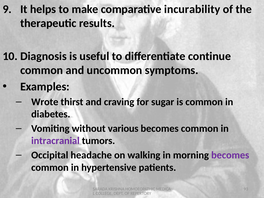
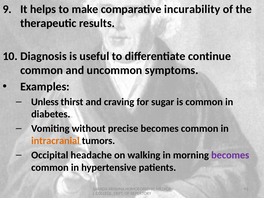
Wrote: Wrote -> Unless
various: various -> precise
intracranial colour: purple -> orange
